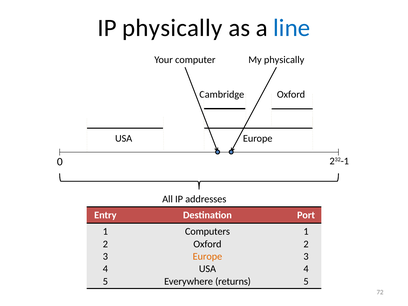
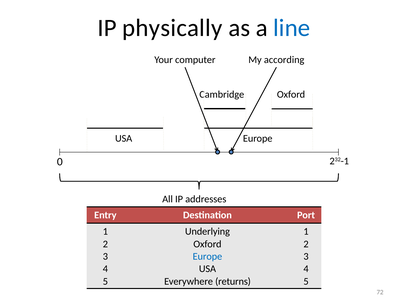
My physically: physically -> according
Computers: Computers -> Underlying
Europe at (207, 256) colour: orange -> blue
